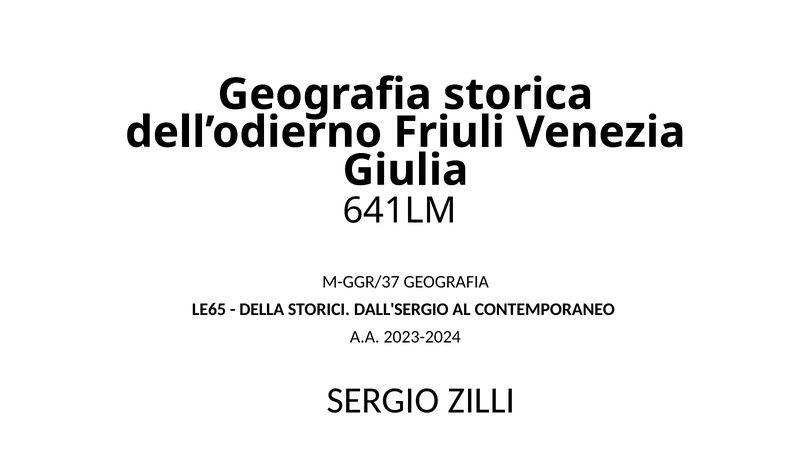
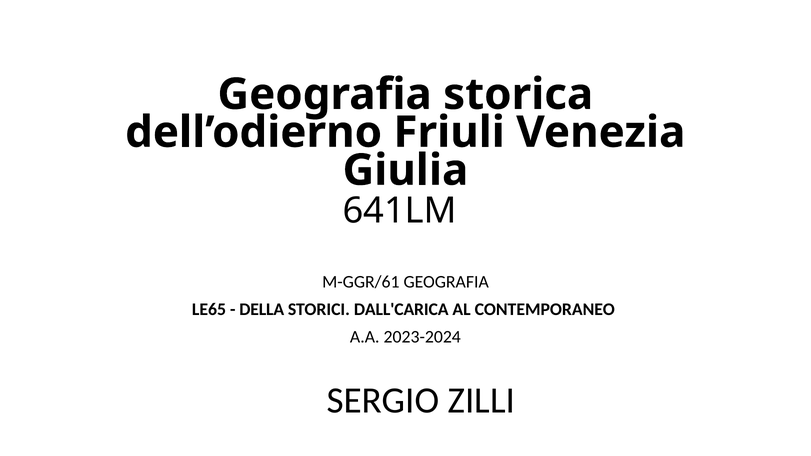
M-GGR/37: M-GGR/37 -> M-GGR/61
DALL'SERGIO: DALL'SERGIO -> DALL'CARICA
